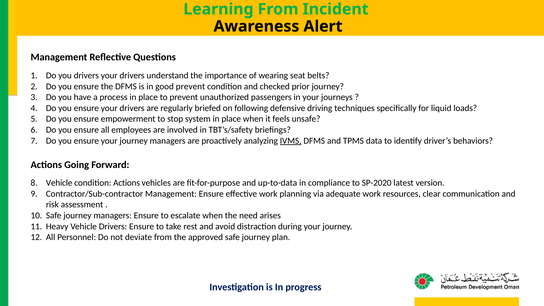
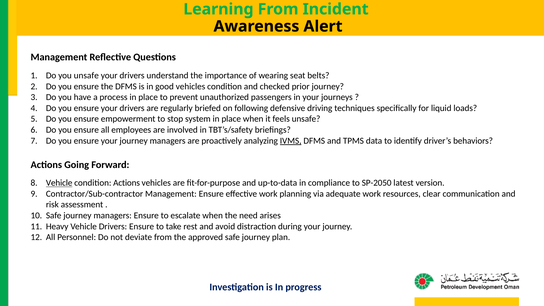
you drivers: drivers -> unsafe
good prevent: prevent -> vehicles
Vehicle at (59, 183) underline: none -> present
SP-2020: SP-2020 -> SP-2050
